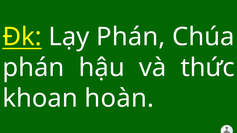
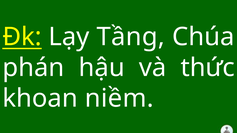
Lạy Phán: Phán -> Tầng
hoàn: hoàn -> niềm
